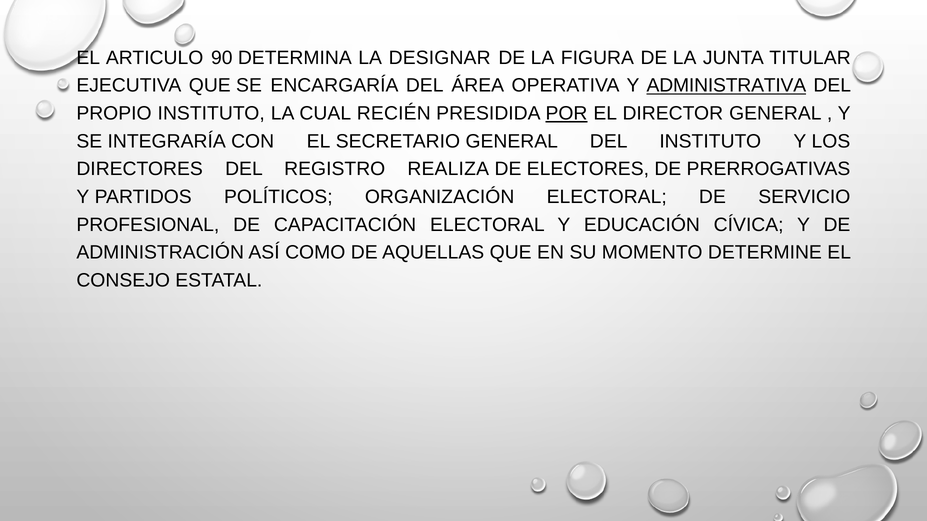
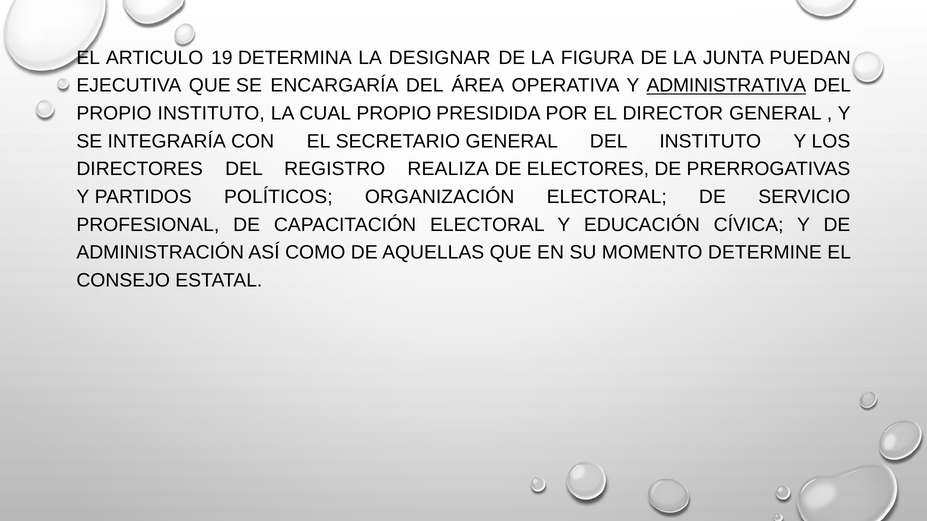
90: 90 -> 19
TITULAR: TITULAR -> PUEDAN
CUAL RECIÉN: RECIÉN -> PROPIO
POR underline: present -> none
